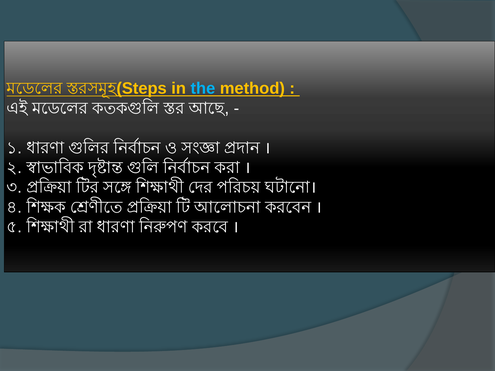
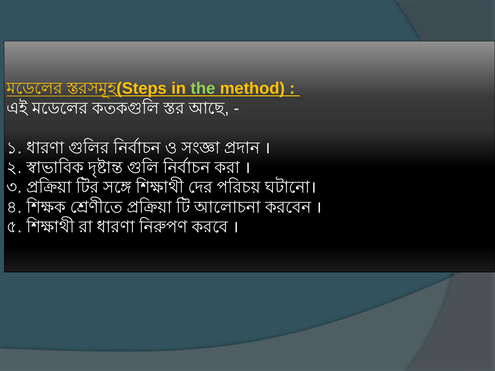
the colour: light blue -> light green
